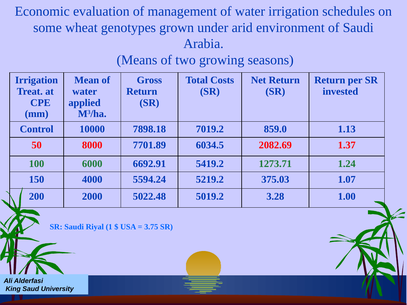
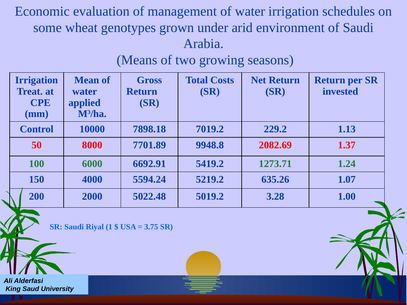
859.0: 859.0 -> 229.2
6034.5: 6034.5 -> 9948.8
375.03: 375.03 -> 635.26
